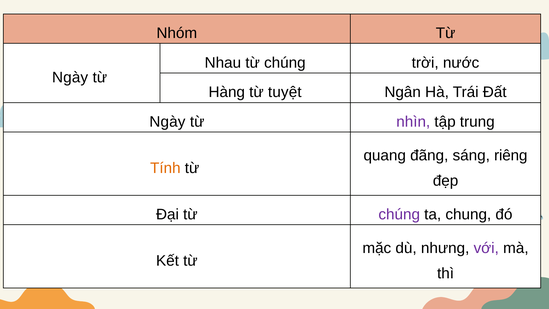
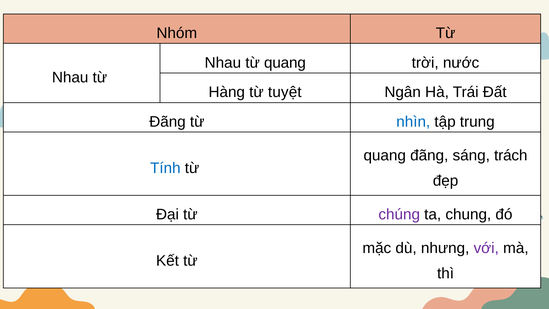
chúng at (285, 63): chúng -> quang
Ngày at (70, 77): Ngày -> Nhau
Ngày at (167, 122): Ngày -> Đãng
nhìn colour: purple -> blue
riêng: riêng -> trách
Tính colour: orange -> blue
